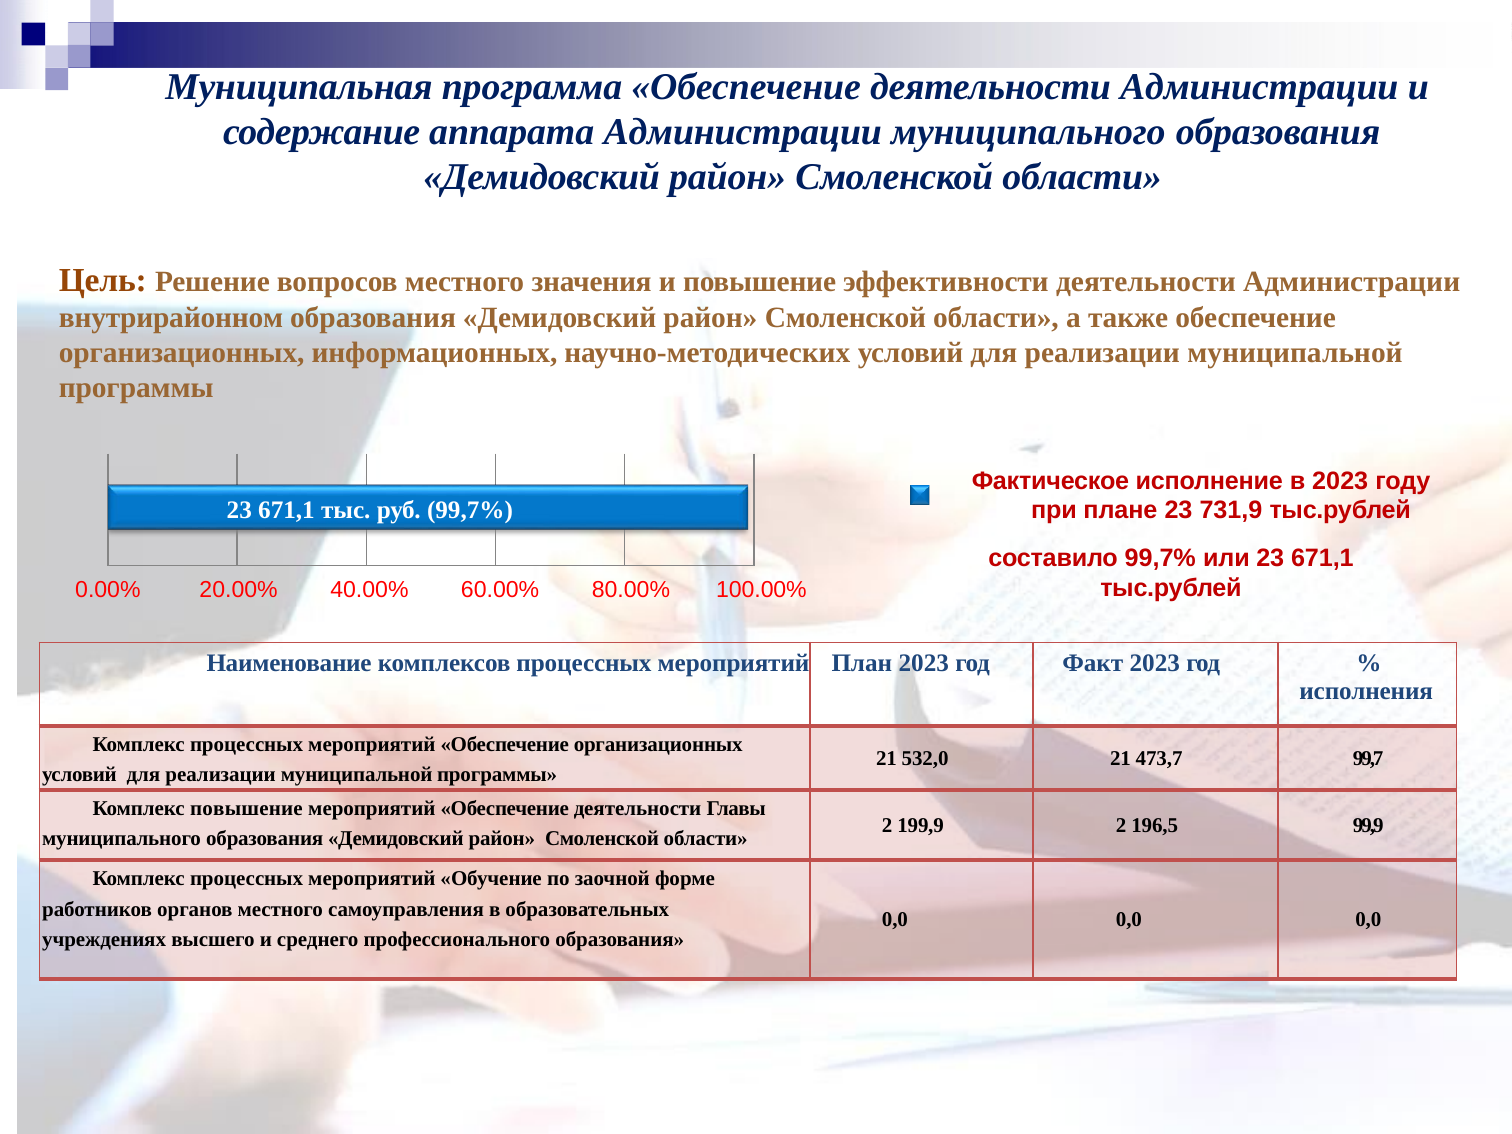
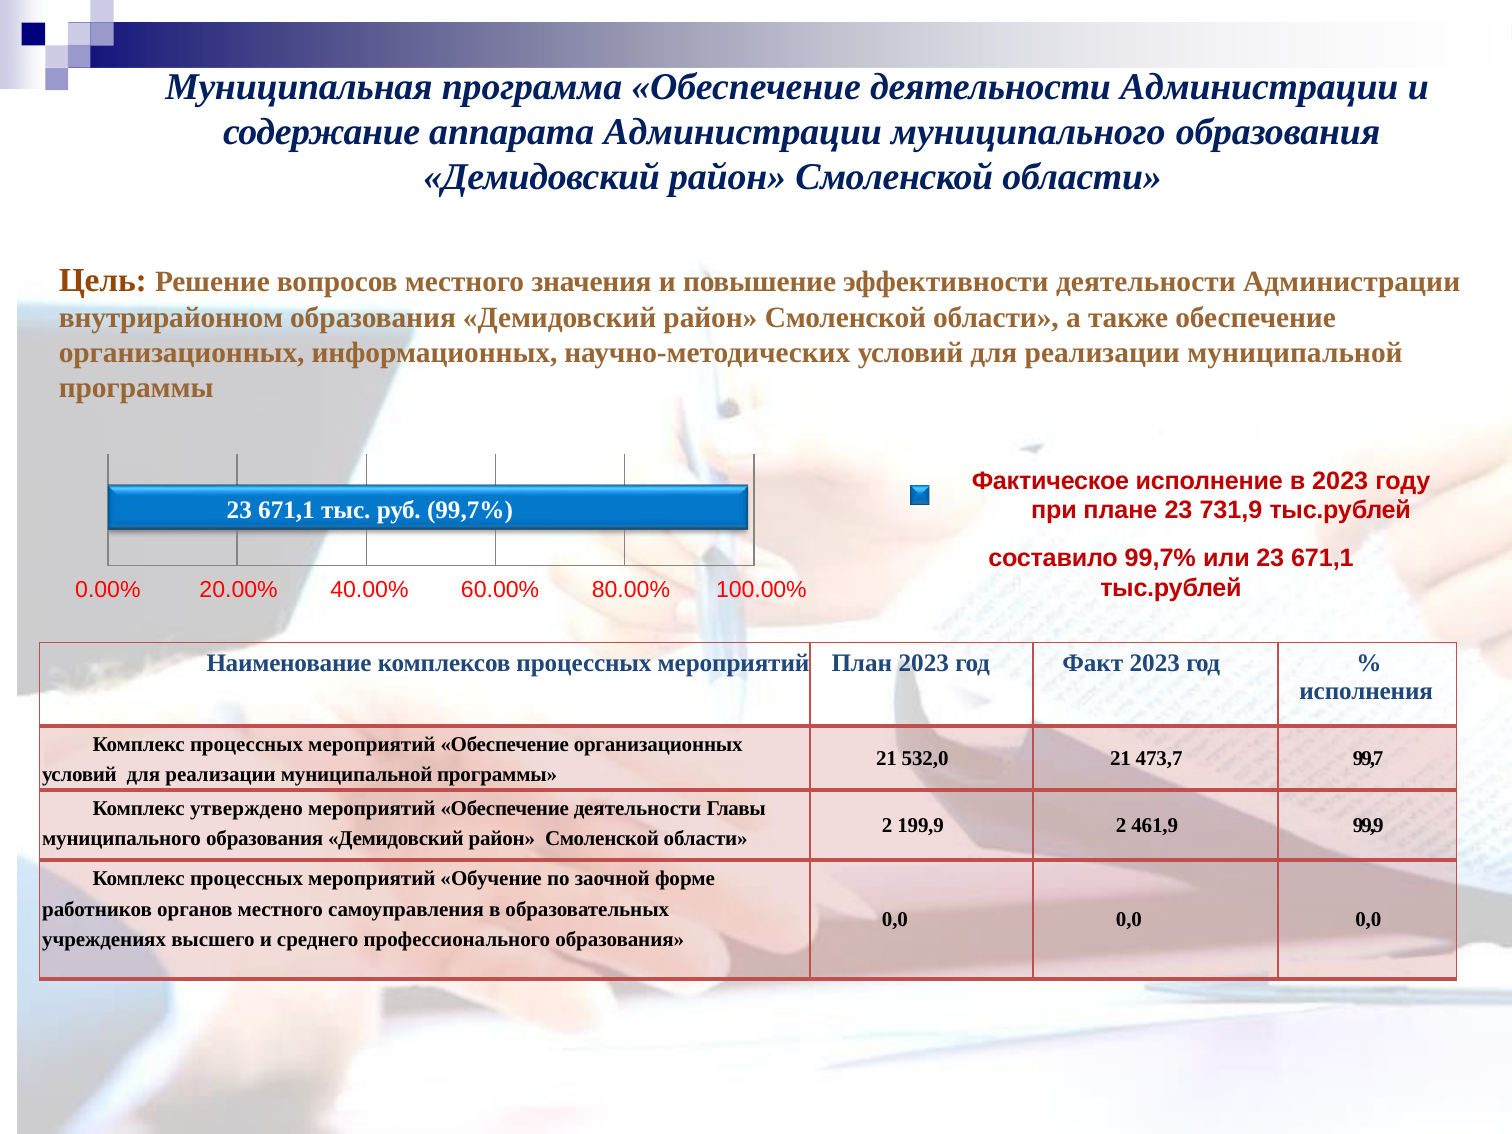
Комплекс повышение: повышение -> утверждено
196,5: 196,5 -> 461,9
